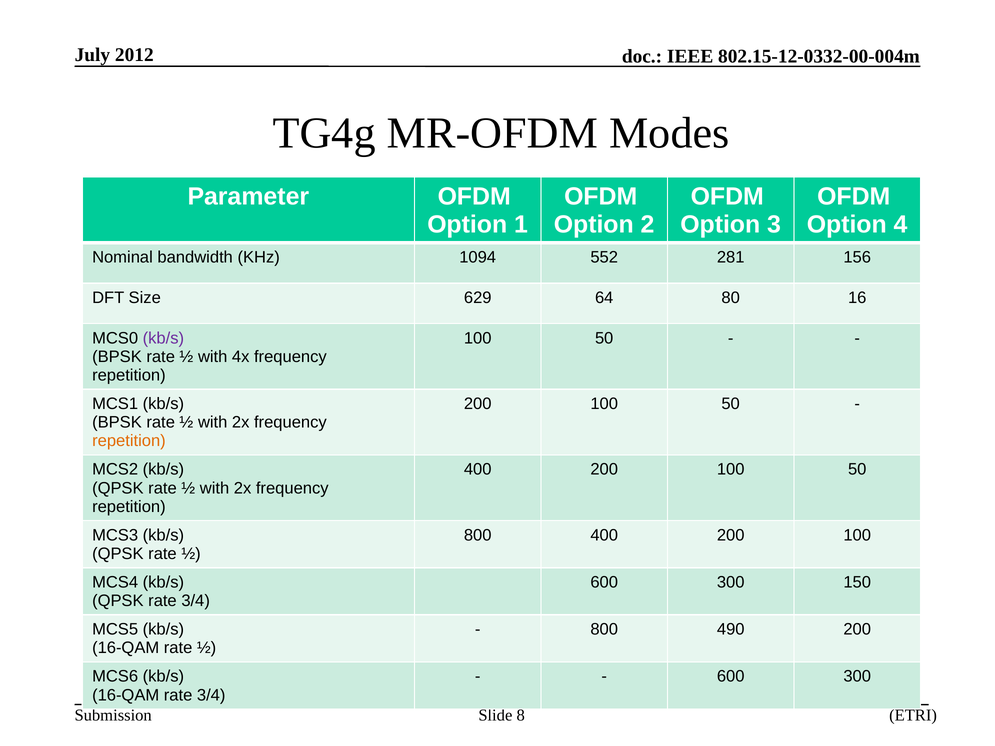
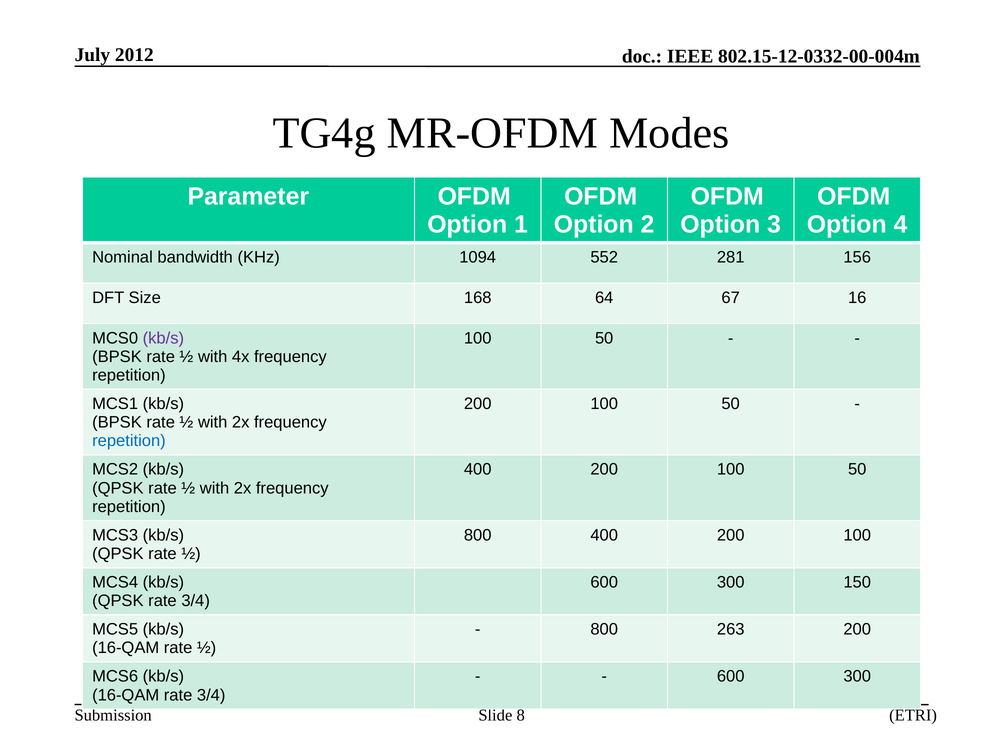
629: 629 -> 168
80: 80 -> 67
repetition at (129, 441) colour: orange -> blue
490: 490 -> 263
